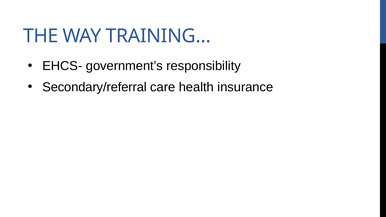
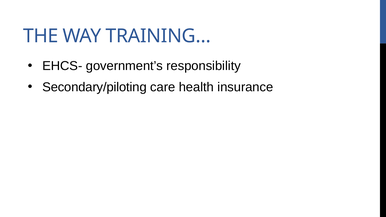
Secondary/referral: Secondary/referral -> Secondary/piloting
